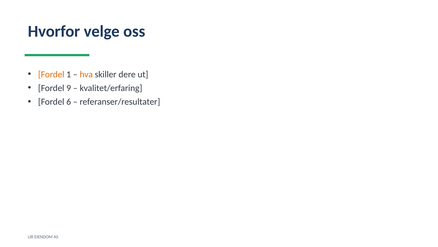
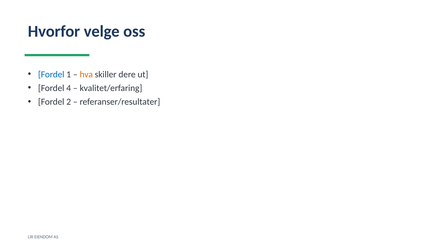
Fordel at (51, 74) colour: orange -> blue
9: 9 -> 4
6: 6 -> 2
